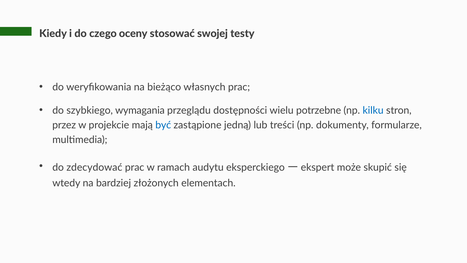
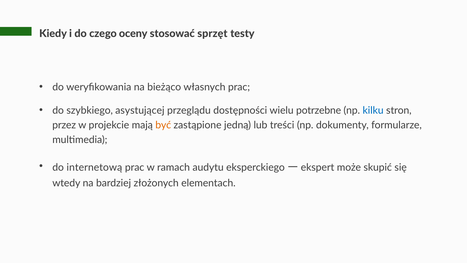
swojej: swojej -> sprzęt
wymagania: wymagania -> asystującej
być colour: blue -> orange
zdecydować: zdecydować -> internetową
